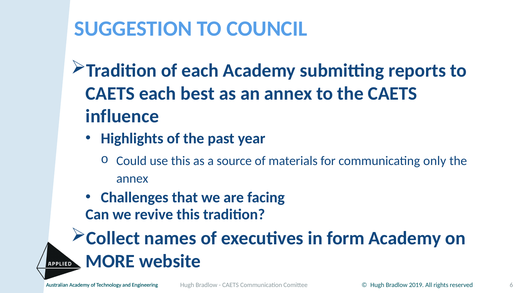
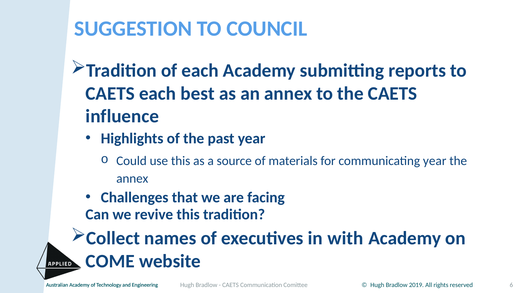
communicating only: only -> year
form: form -> with
MORE: MORE -> COME
